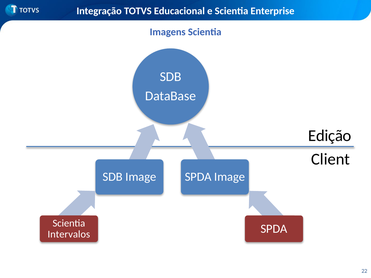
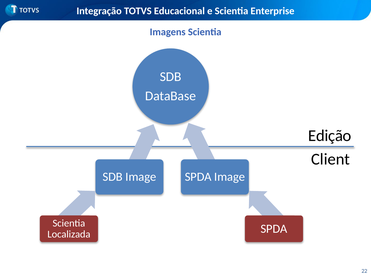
Intervalos: Intervalos -> Localizada
